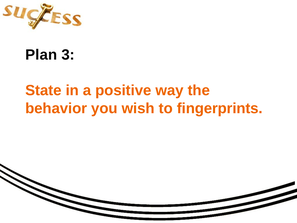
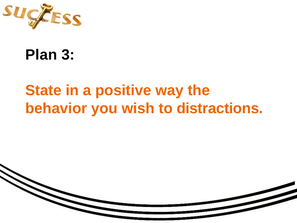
fingerprints: fingerprints -> distractions
